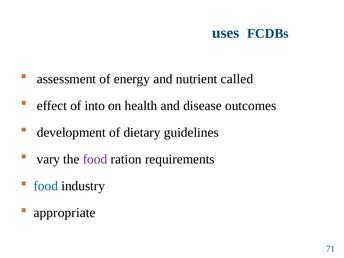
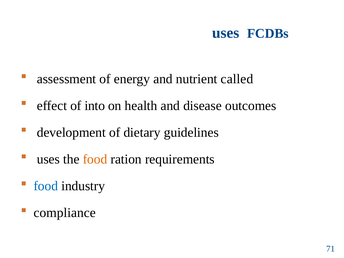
vary at (48, 159): vary -> uses
food at (95, 159) colour: purple -> orange
appropriate: appropriate -> compliance
